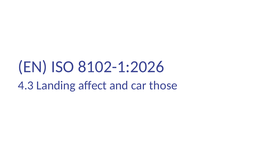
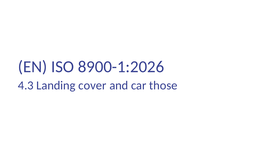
8102-1:2026: 8102-1:2026 -> 8900-1:2026
affect: affect -> cover
